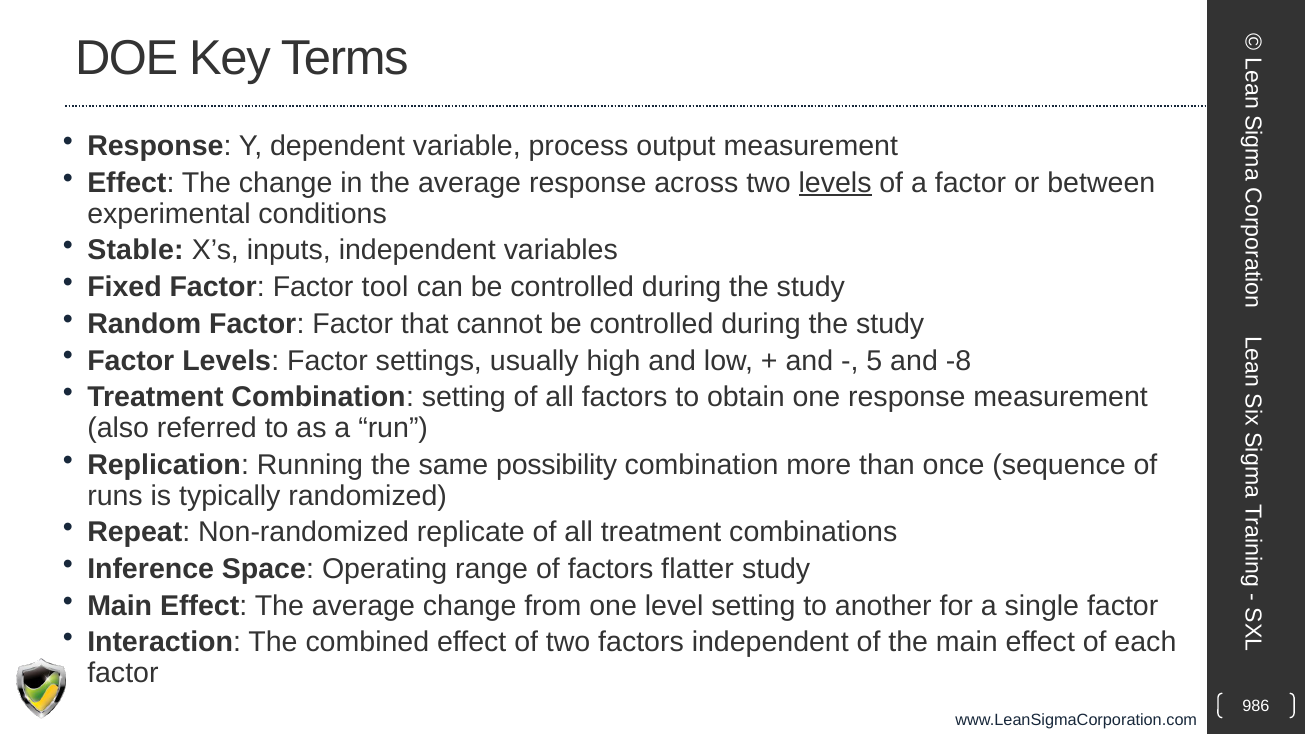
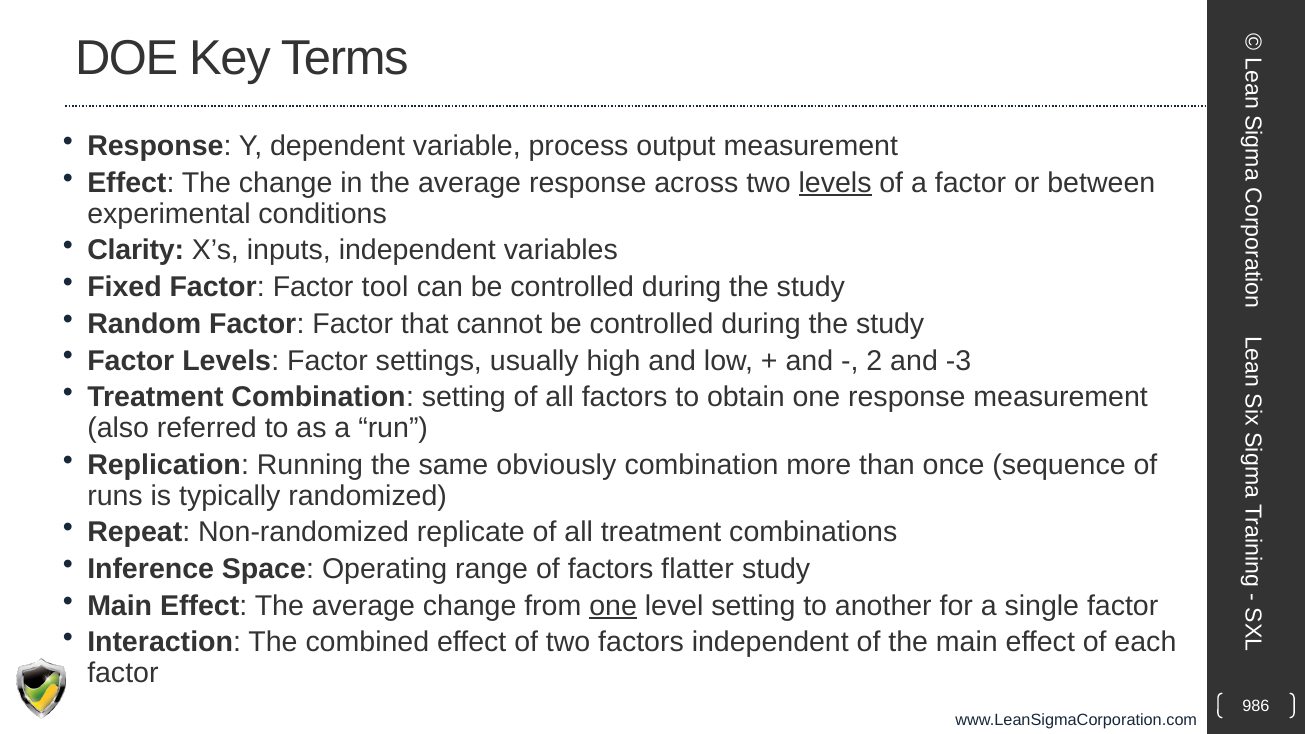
Stable: Stable -> Clarity
5: 5 -> 2
-8: -8 -> -3
possibility: possibility -> obviously
one at (613, 606) underline: none -> present
